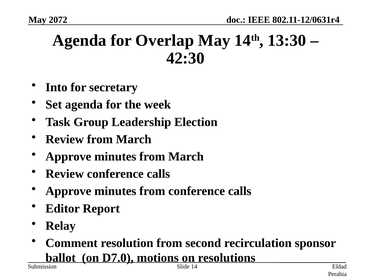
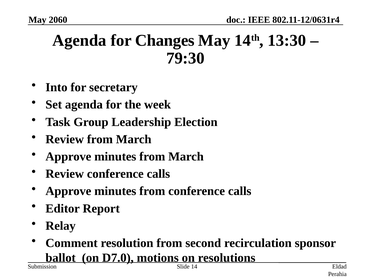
2072: 2072 -> 2060
Overlap: Overlap -> Changes
42:30: 42:30 -> 79:30
